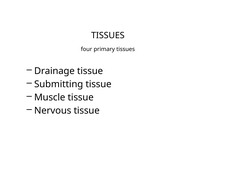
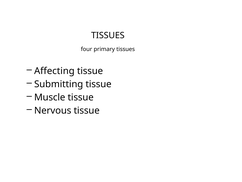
Drainage: Drainage -> Affecting
